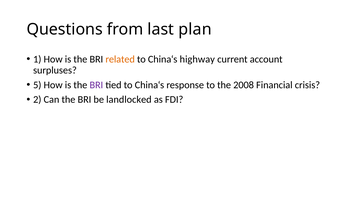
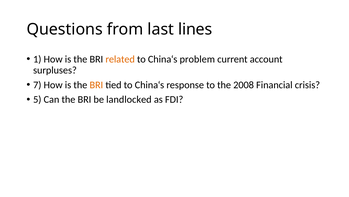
plan: plan -> lines
highway: highway -> problem
5: 5 -> 7
BRI at (96, 85) colour: purple -> orange
2: 2 -> 5
